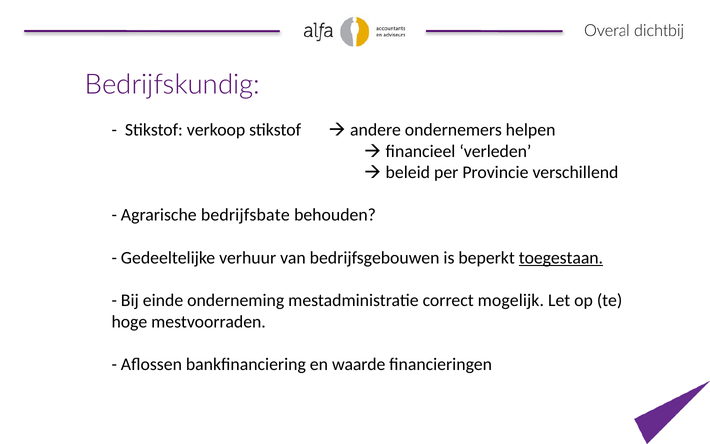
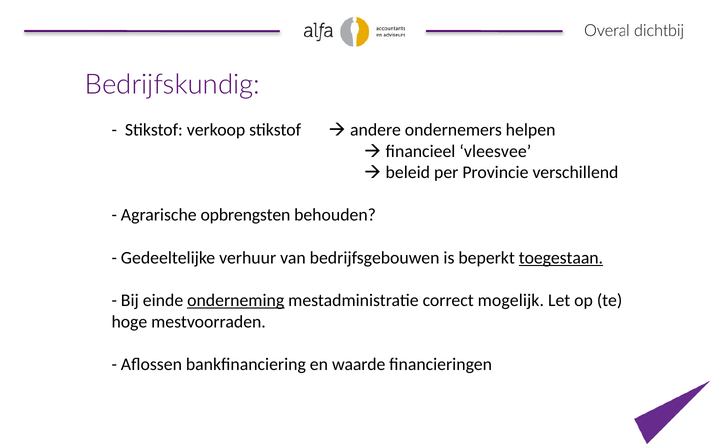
verleden: verleden -> vleesvee
bedrijfsbate: bedrijfsbate -> opbrengsten
onderneming underline: none -> present
